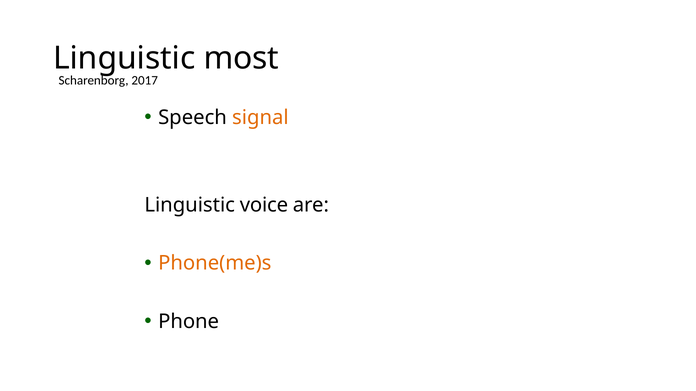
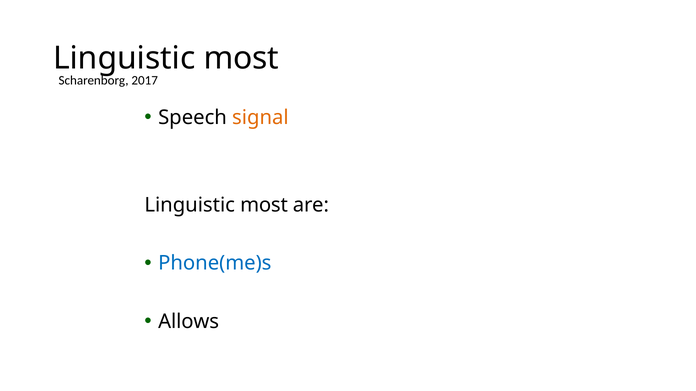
voice at (264, 205): voice -> most
Phone(me)s colour: orange -> blue
Phone: Phone -> Allows
